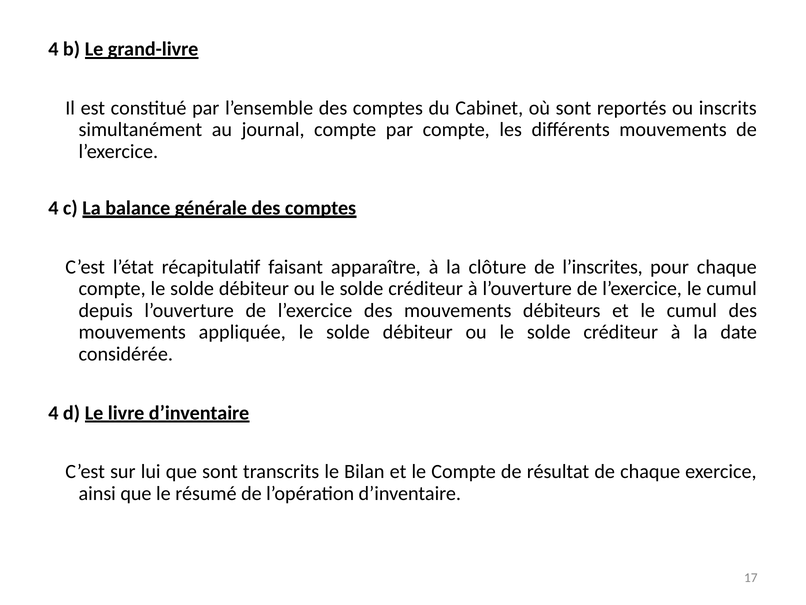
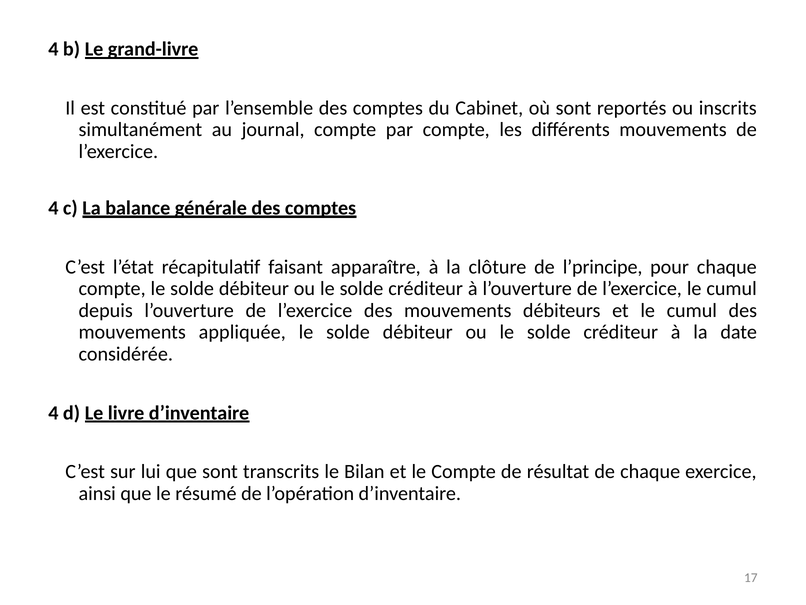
l’inscrites: l’inscrites -> l’principe
